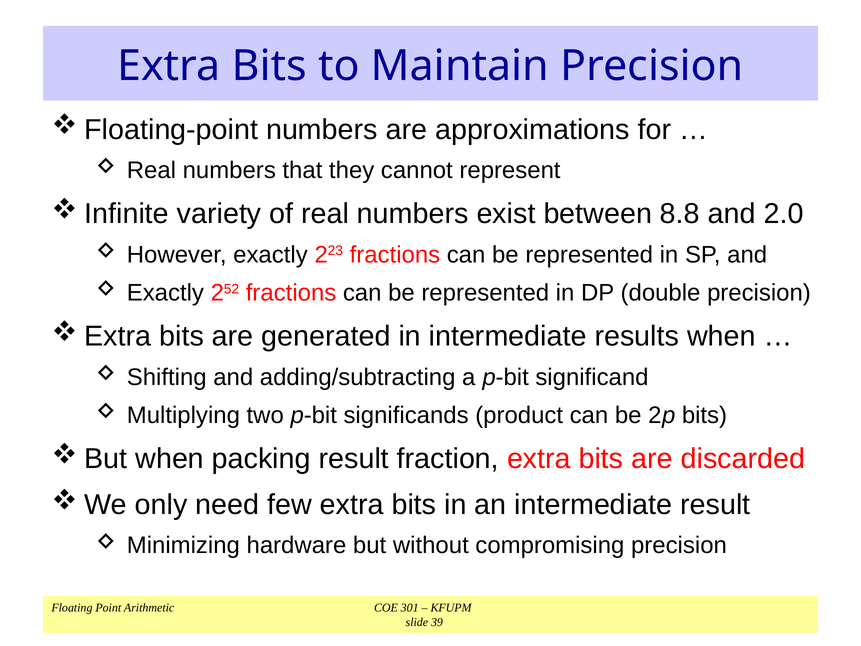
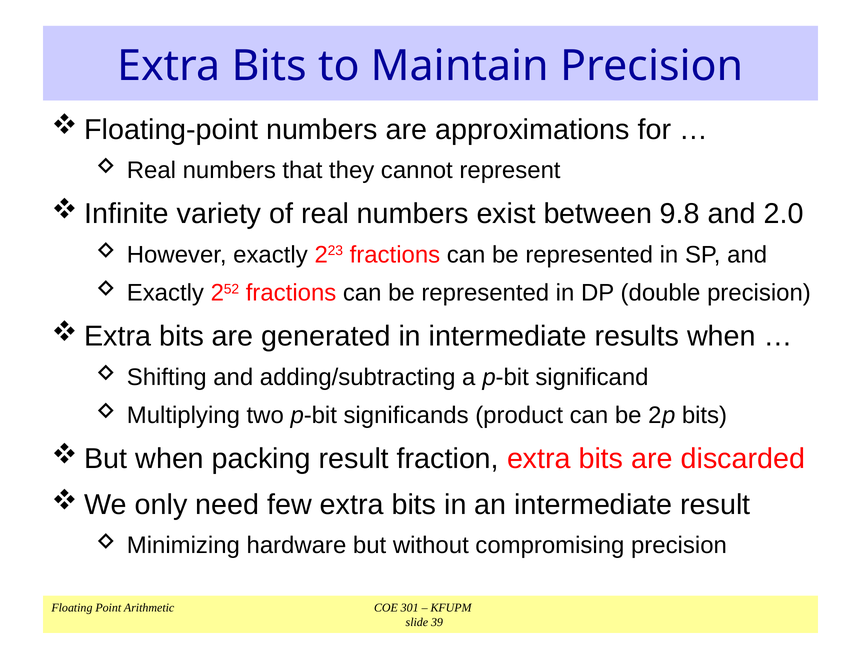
8.8: 8.8 -> 9.8
